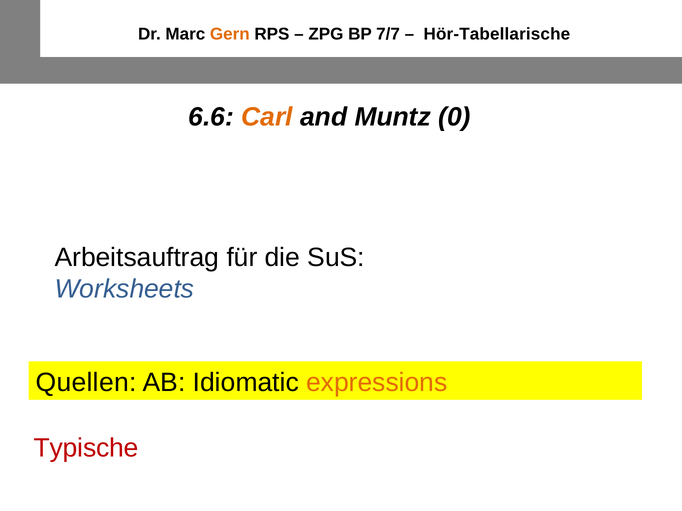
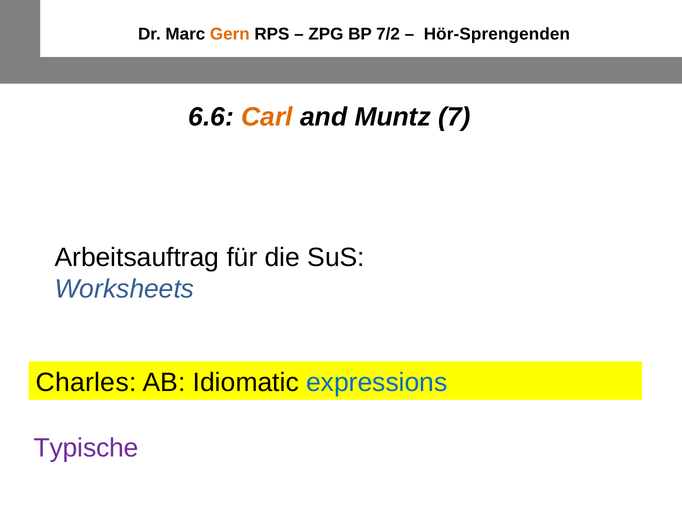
7/7: 7/7 -> 7/2
Hör-Tabellarische: Hör-Tabellarische -> Hör-Sprengenden
0: 0 -> 7
Quellen: Quellen -> Charles
expressions colour: orange -> blue
Typische colour: red -> purple
